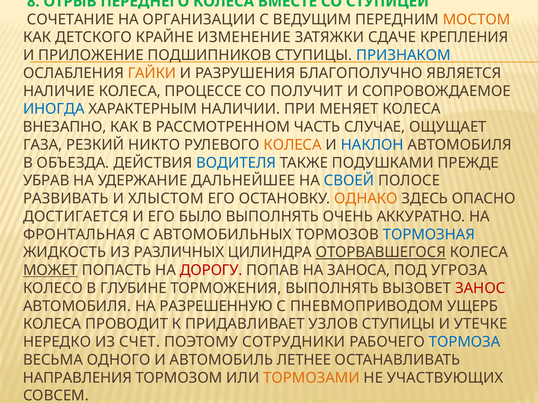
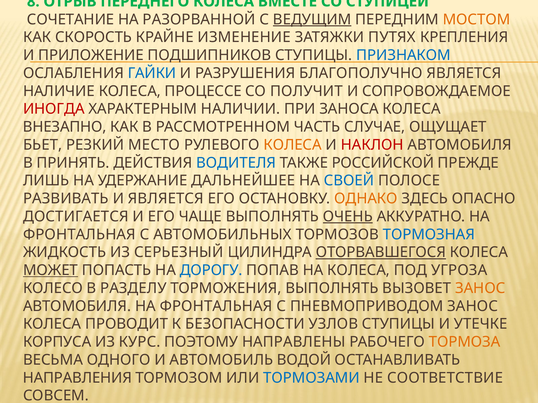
ОРГАНИЗАЦИИ: ОРГАНИЗАЦИИ -> РАЗОРВАННОЙ
ВЕДУЩИМ underline: none -> present
ДЕТСКОГО: ДЕТСКОГО -> СКОРОСТЬ
СДАЧЕ: СДАЧЕ -> ПУТЯХ
ГАЙКИ colour: orange -> blue
ИНОГДА colour: blue -> red
МЕНЯЕТ: МЕНЯЕТ -> ЗАНОСА
ГАЗА: ГАЗА -> БЬЕТ
НИКТО: НИКТО -> МЕСТО
НАКЛОН colour: blue -> red
ОБЪЕЗДА: ОБЪЕЗДА -> ПРИНЯТЬ
ПОДУШКАМИ: ПОДУШКАМИ -> РОССИЙСКОЙ
УБРАВ: УБРАВ -> ЛИШЬ
И ХЛЫСТОМ: ХЛЫСТОМ -> ЯВЛЯЕТСЯ
БЫЛО: БЫЛО -> ЧАЩЕ
ОЧЕНЬ underline: none -> present
РАЗЛИЧНЫХ: РАЗЛИЧНЫХ -> СЕРЬЕЗНЫЙ
ДОРОГУ colour: red -> blue
НА ЗАНОСА: ЗАНОСА -> КОЛЕСА
ГЛУБИНЕ: ГЛУБИНЕ -> РАЗДЕЛУ
ЗАНОС at (480, 289) colour: red -> orange
АВТОМОБИЛЯ НА РАЗРЕШЕННУЮ: РАЗРЕШЕННУЮ -> ФРОНТАЛЬНАЯ
ПНЕВМОПРИВОДОМ УЩЕРБ: УЩЕРБ -> ЗАНОС
ПРИДАВЛИВАЕТ: ПРИДАВЛИВАЕТ -> БЕЗОПАСНОСТИ
НЕРЕДКО: НЕРЕДКО -> КОРПУСА
СЧЕТ: СЧЕТ -> КУРС
СОТРУДНИКИ: СОТРУДНИКИ -> НАПРАВЛЕНЫ
ТОРМОЗА colour: blue -> orange
ЛЕТНЕЕ: ЛЕТНЕЕ -> ВОДОЙ
ТОРМОЗАМИ colour: orange -> blue
УЧАСТВУЮЩИХ: УЧАСТВУЮЩИХ -> СООТВЕТСТВИЕ
